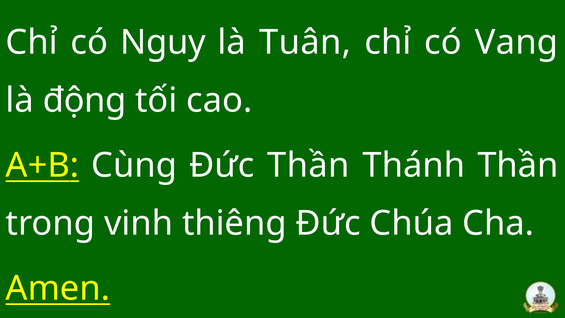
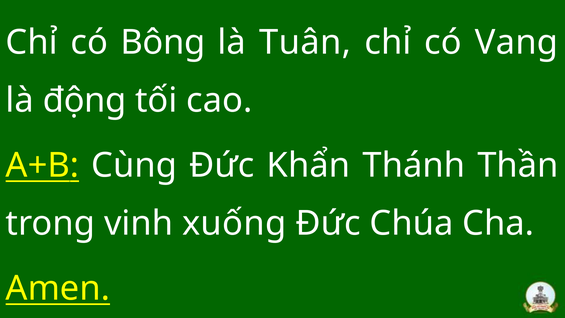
Nguy: Nguy -> Bông
Đức Thần: Thần -> Khẩn
thiêng: thiêng -> xuống
